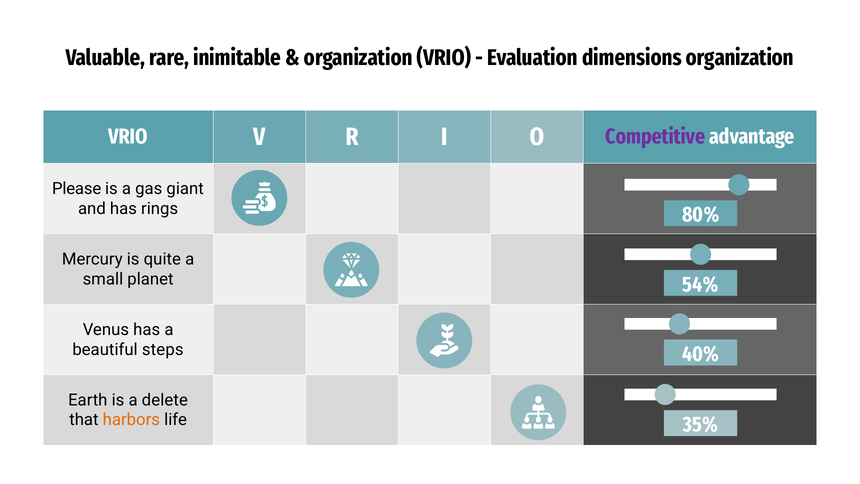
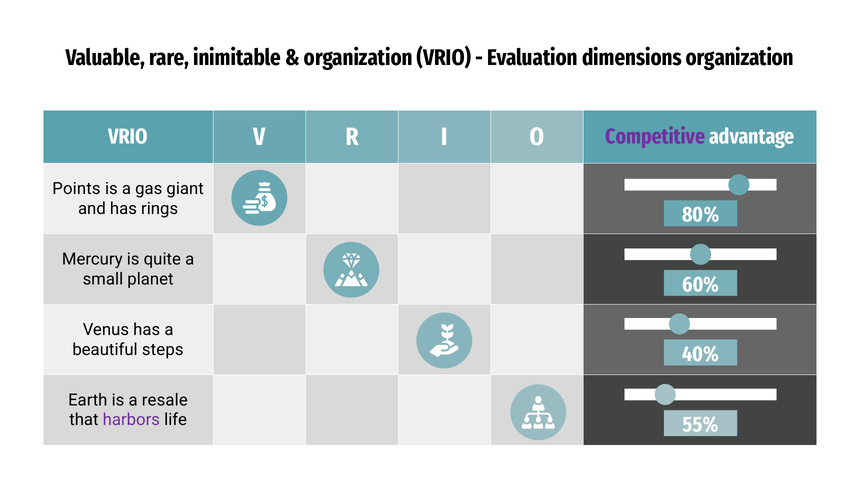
Please: Please -> Points
54%: 54% -> 60%
delete: delete -> resale
harbors colour: orange -> purple
35%: 35% -> 55%
